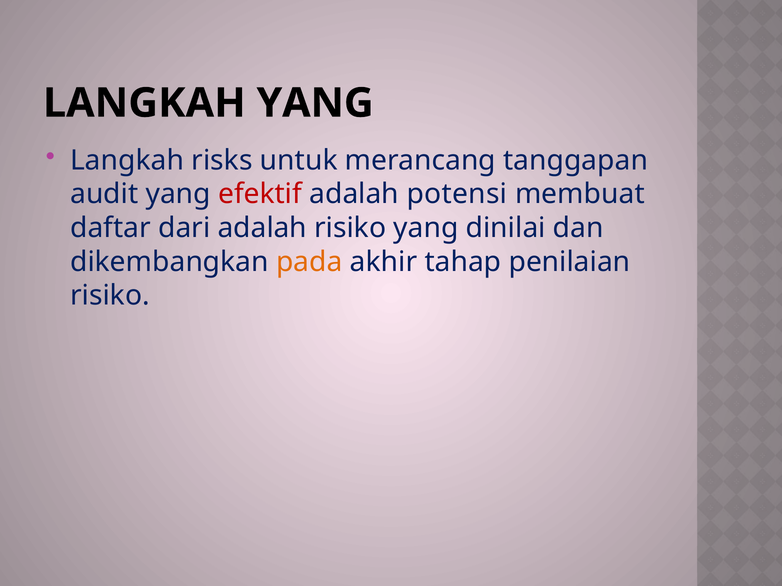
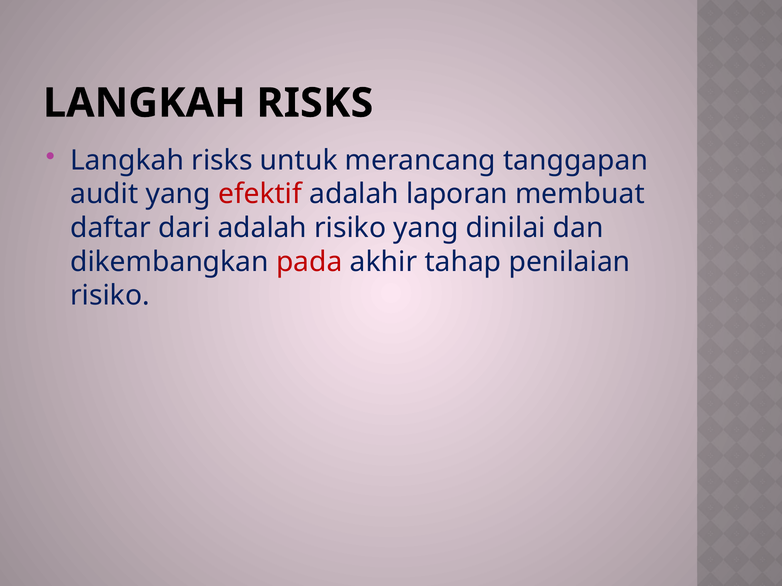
YANG at (315, 103): YANG -> RISKS
potensi: potensi -> laporan
pada colour: orange -> red
